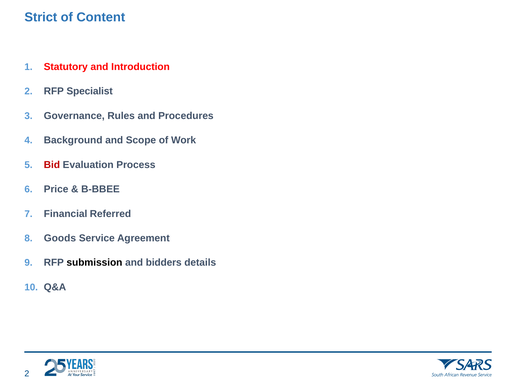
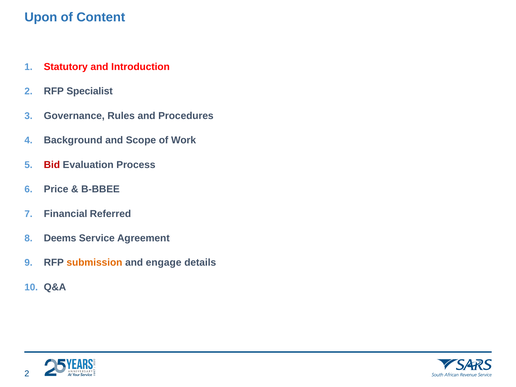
Strict: Strict -> Upon
Goods: Goods -> Deems
submission colour: black -> orange
bidders: bidders -> engage
